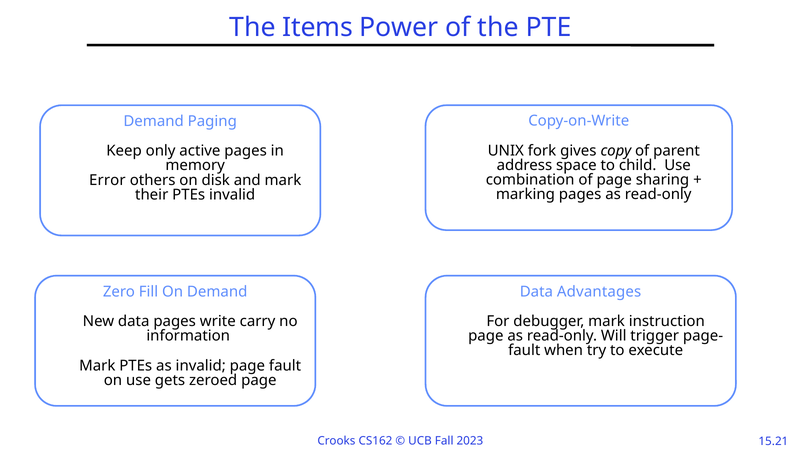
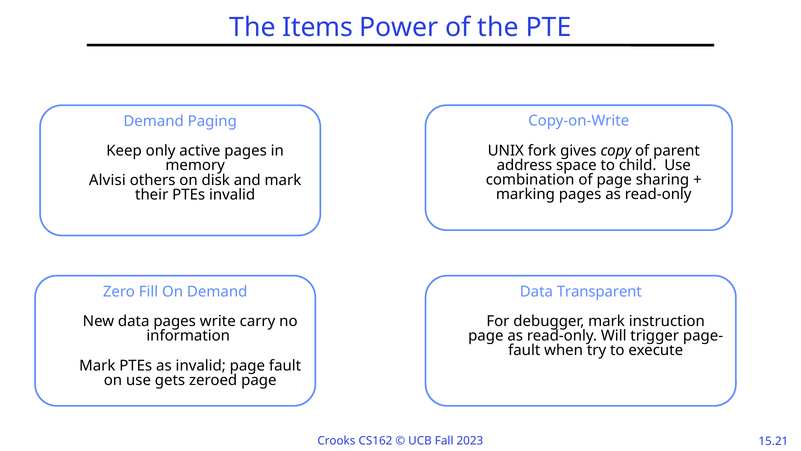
Error: Error -> Alvisi
Advantages: Advantages -> Transparent
